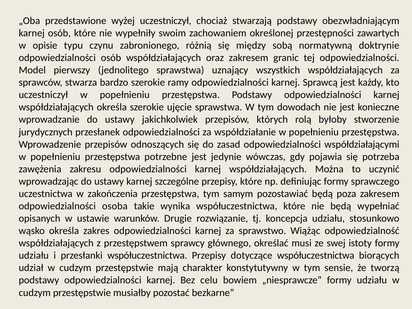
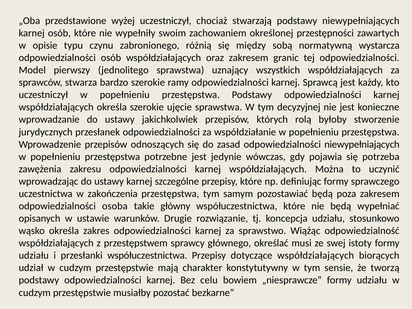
podstawy obezwładniającym: obezwładniającym -> niewypełniających
doktrynie: doktrynie -> wystarcza
dowodach: dowodach -> decyzyjnej
odpowiedzialności współdziałającymi: współdziałającymi -> niewypełniających
wynika: wynika -> główny
dotyczące współuczestnictwa: współuczestnictwa -> współdziałających
